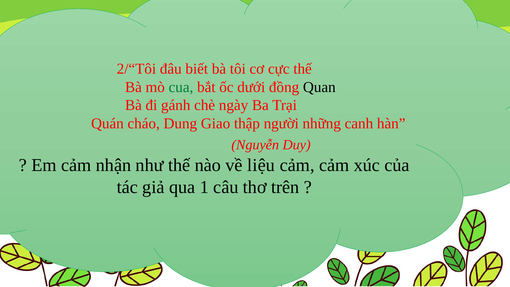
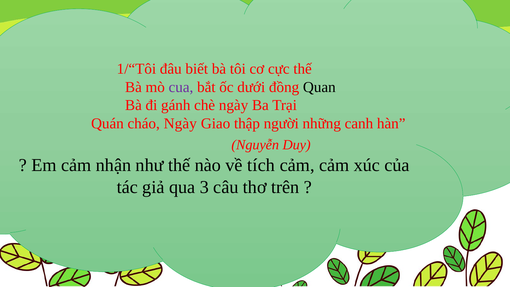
2/“Tôi: 2/“Tôi -> 1/“Tôi
cua colour: green -> purple
cháo Dung: Dung -> Ngày
liệu: liệu -> tích
1: 1 -> 3
